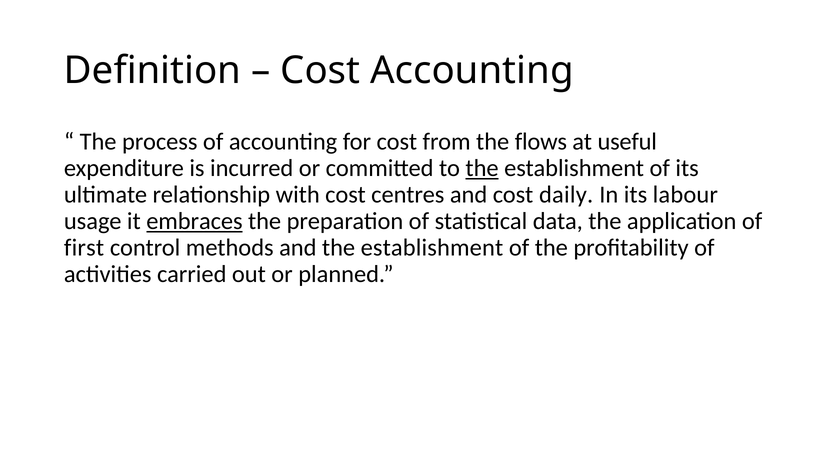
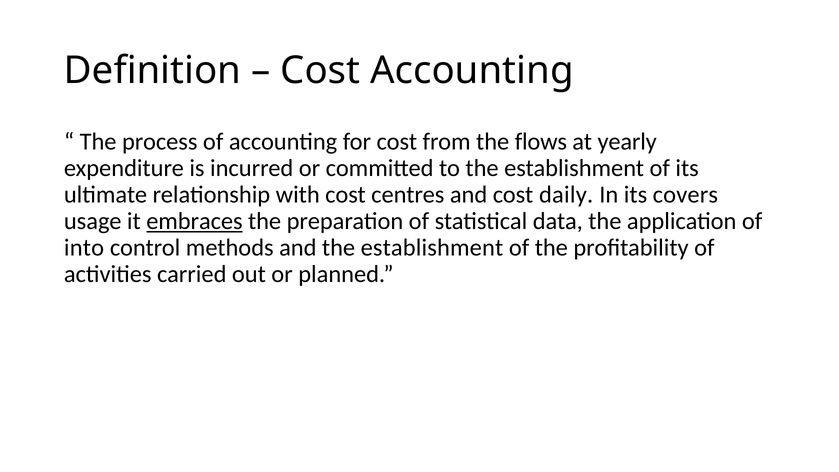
useful: useful -> yearly
the at (482, 168) underline: present -> none
labour: labour -> covers
first: first -> into
